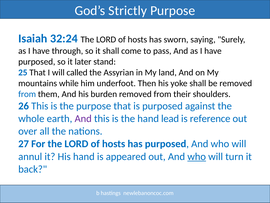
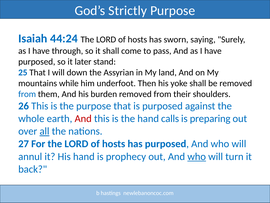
32:24: 32:24 -> 44:24
called: called -> down
And at (83, 118) colour: purple -> red
lead: lead -> calls
reference: reference -> preparing
all underline: none -> present
appeared: appeared -> prophecy
